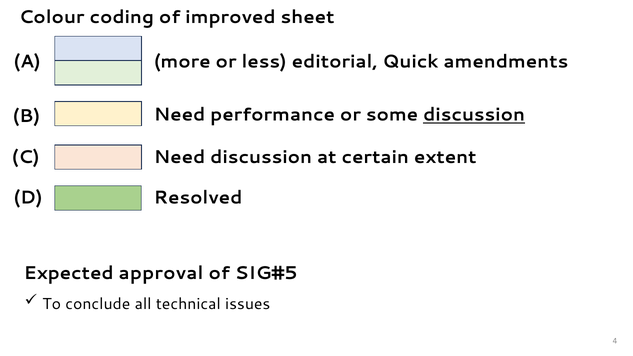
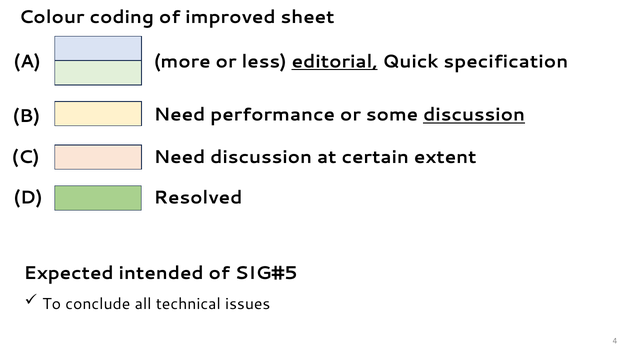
editorial underline: none -> present
amendments: amendments -> specification
approval: approval -> intended
